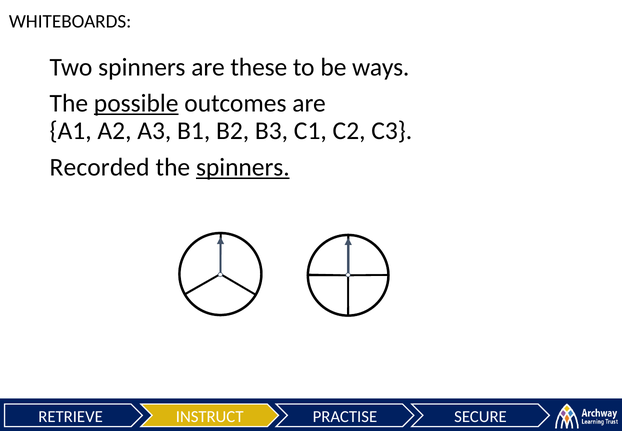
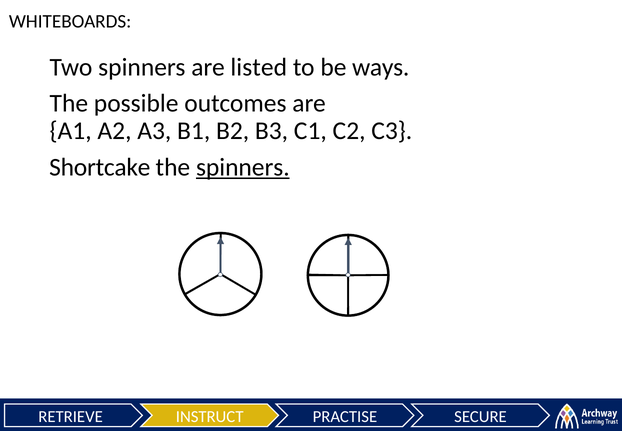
these: these -> listed
possible underline: present -> none
Recorded: Recorded -> Shortcake
